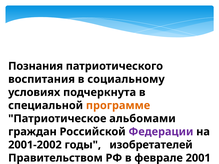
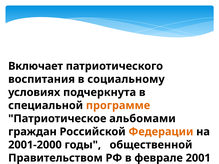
Познания: Познания -> Включает
Федерации colour: purple -> orange
2001-2002: 2001-2002 -> 2001-2000
изобретателей: изобретателей -> общественной
